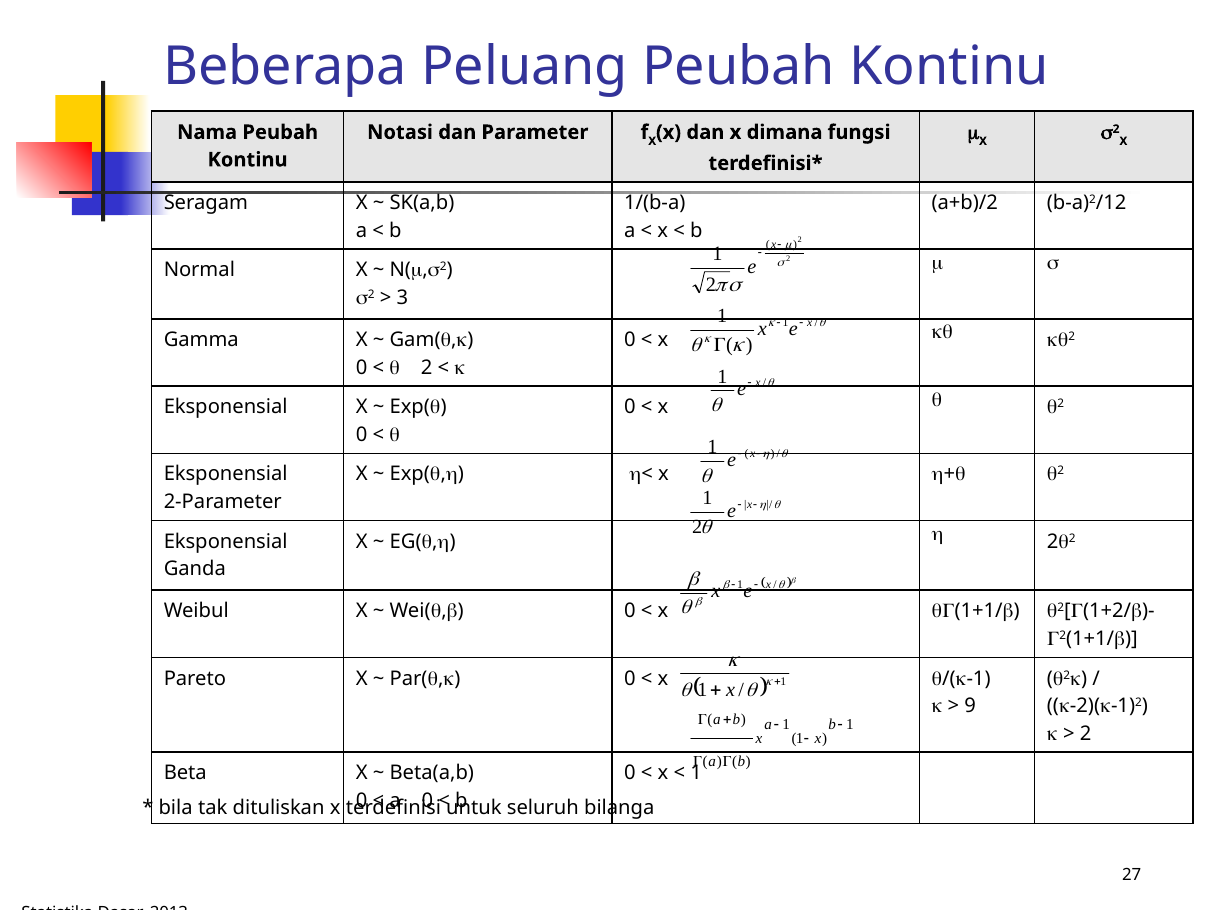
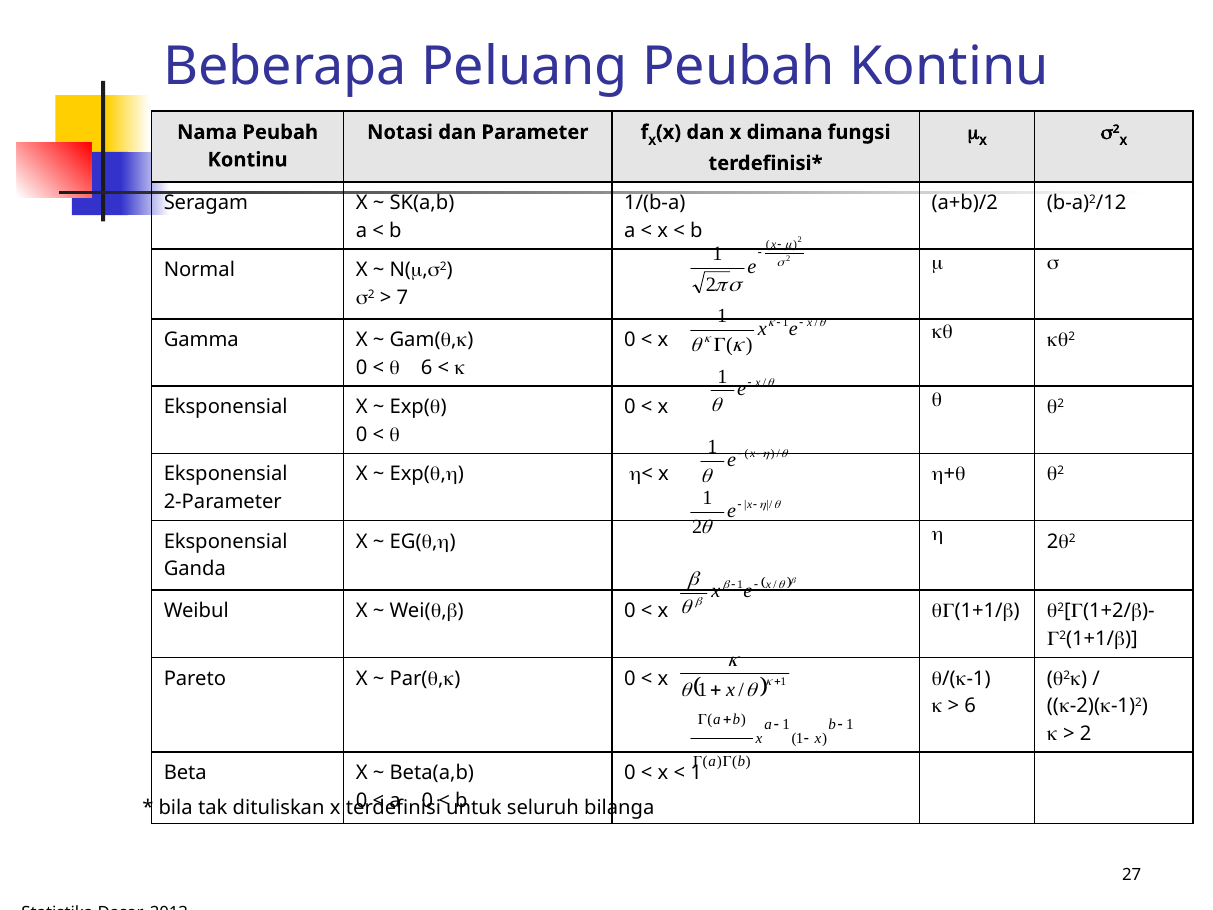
3: 3 -> 7
2 at (427, 367): 2 -> 6
9 at (970, 706): 9 -> 6
